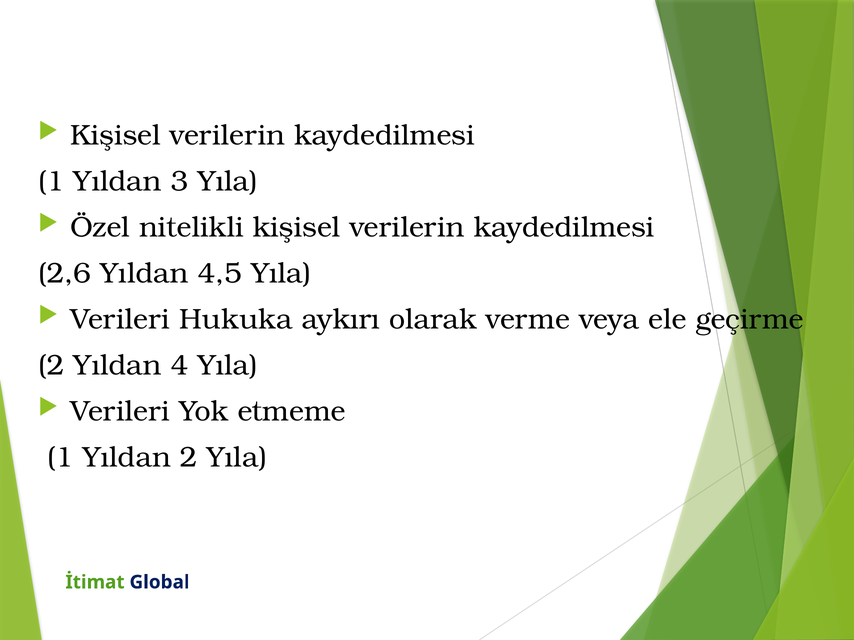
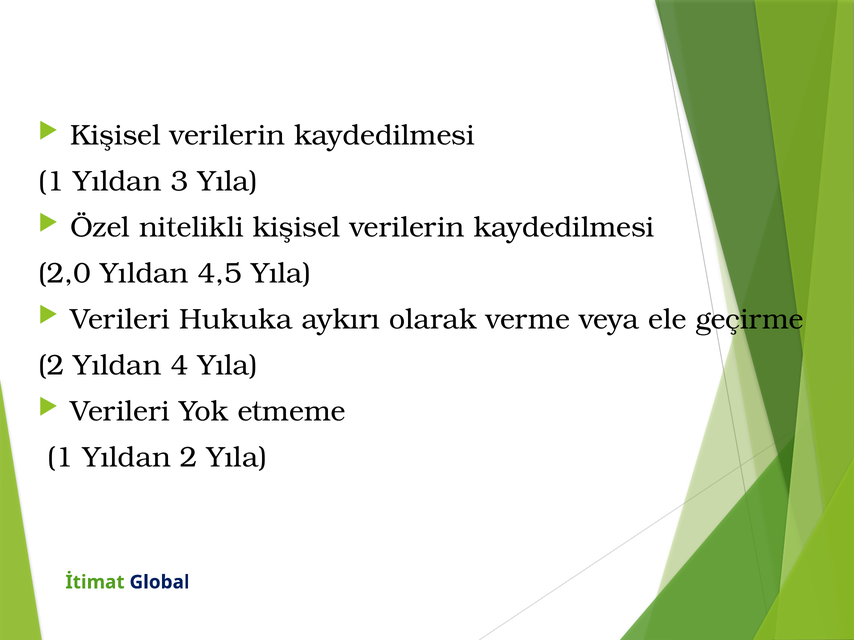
2,6: 2,6 -> 2,0
